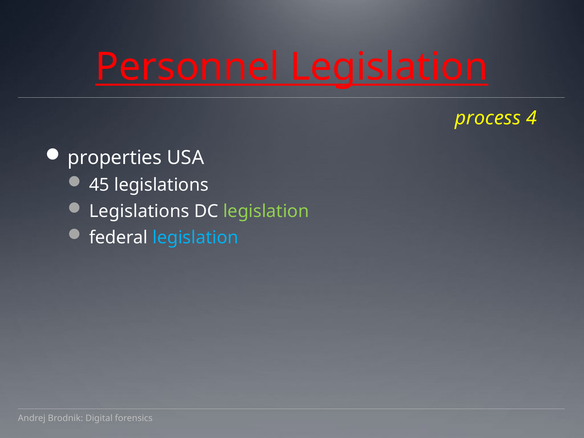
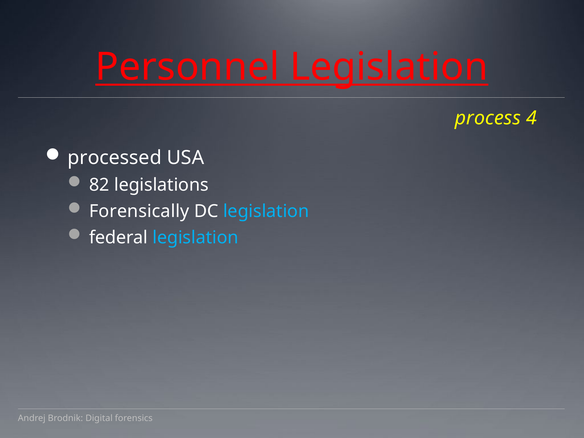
properties: properties -> processed
45: 45 -> 82
Legislations at (139, 211): Legislations -> Forensically
legislation at (266, 211) colour: light green -> light blue
